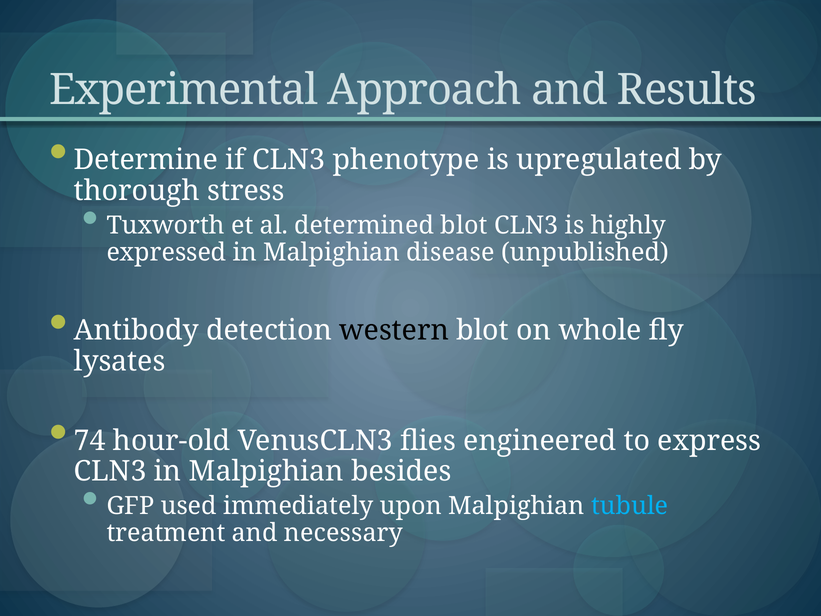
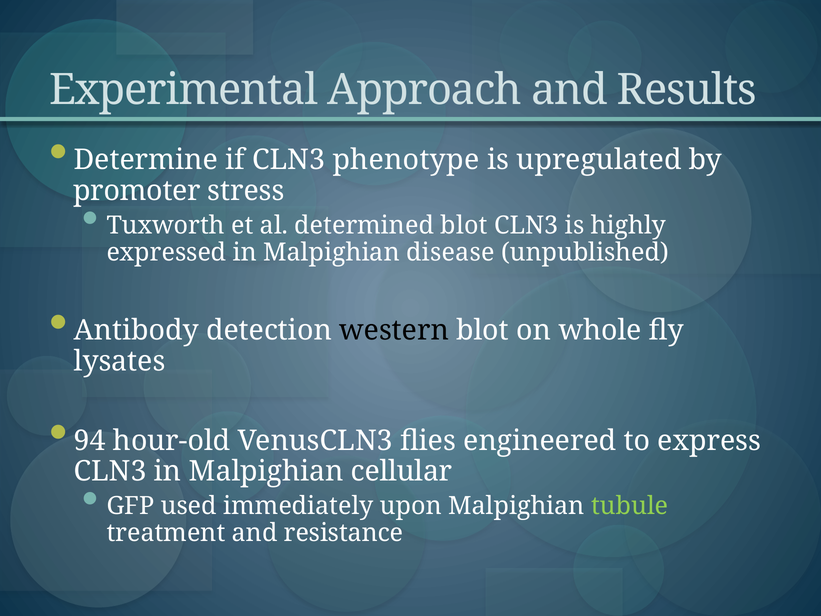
thorough: thorough -> promoter
74: 74 -> 94
besides: besides -> cellular
tubule colour: light blue -> light green
necessary: necessary -> resistance
